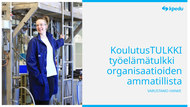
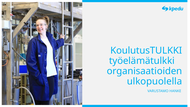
ammatillista: ammatillista -> ulkopuolella
